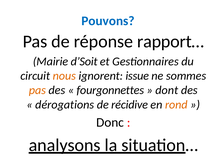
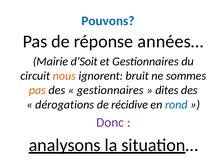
rapport…: rapport… -> années…
issue: issue -> bruit
fourgonnettes at (110, 90): fourgonnettes -> gestionnaires
dont: dont -> dites
rond colour: orange -> blue
Donc colour: black -> purple
